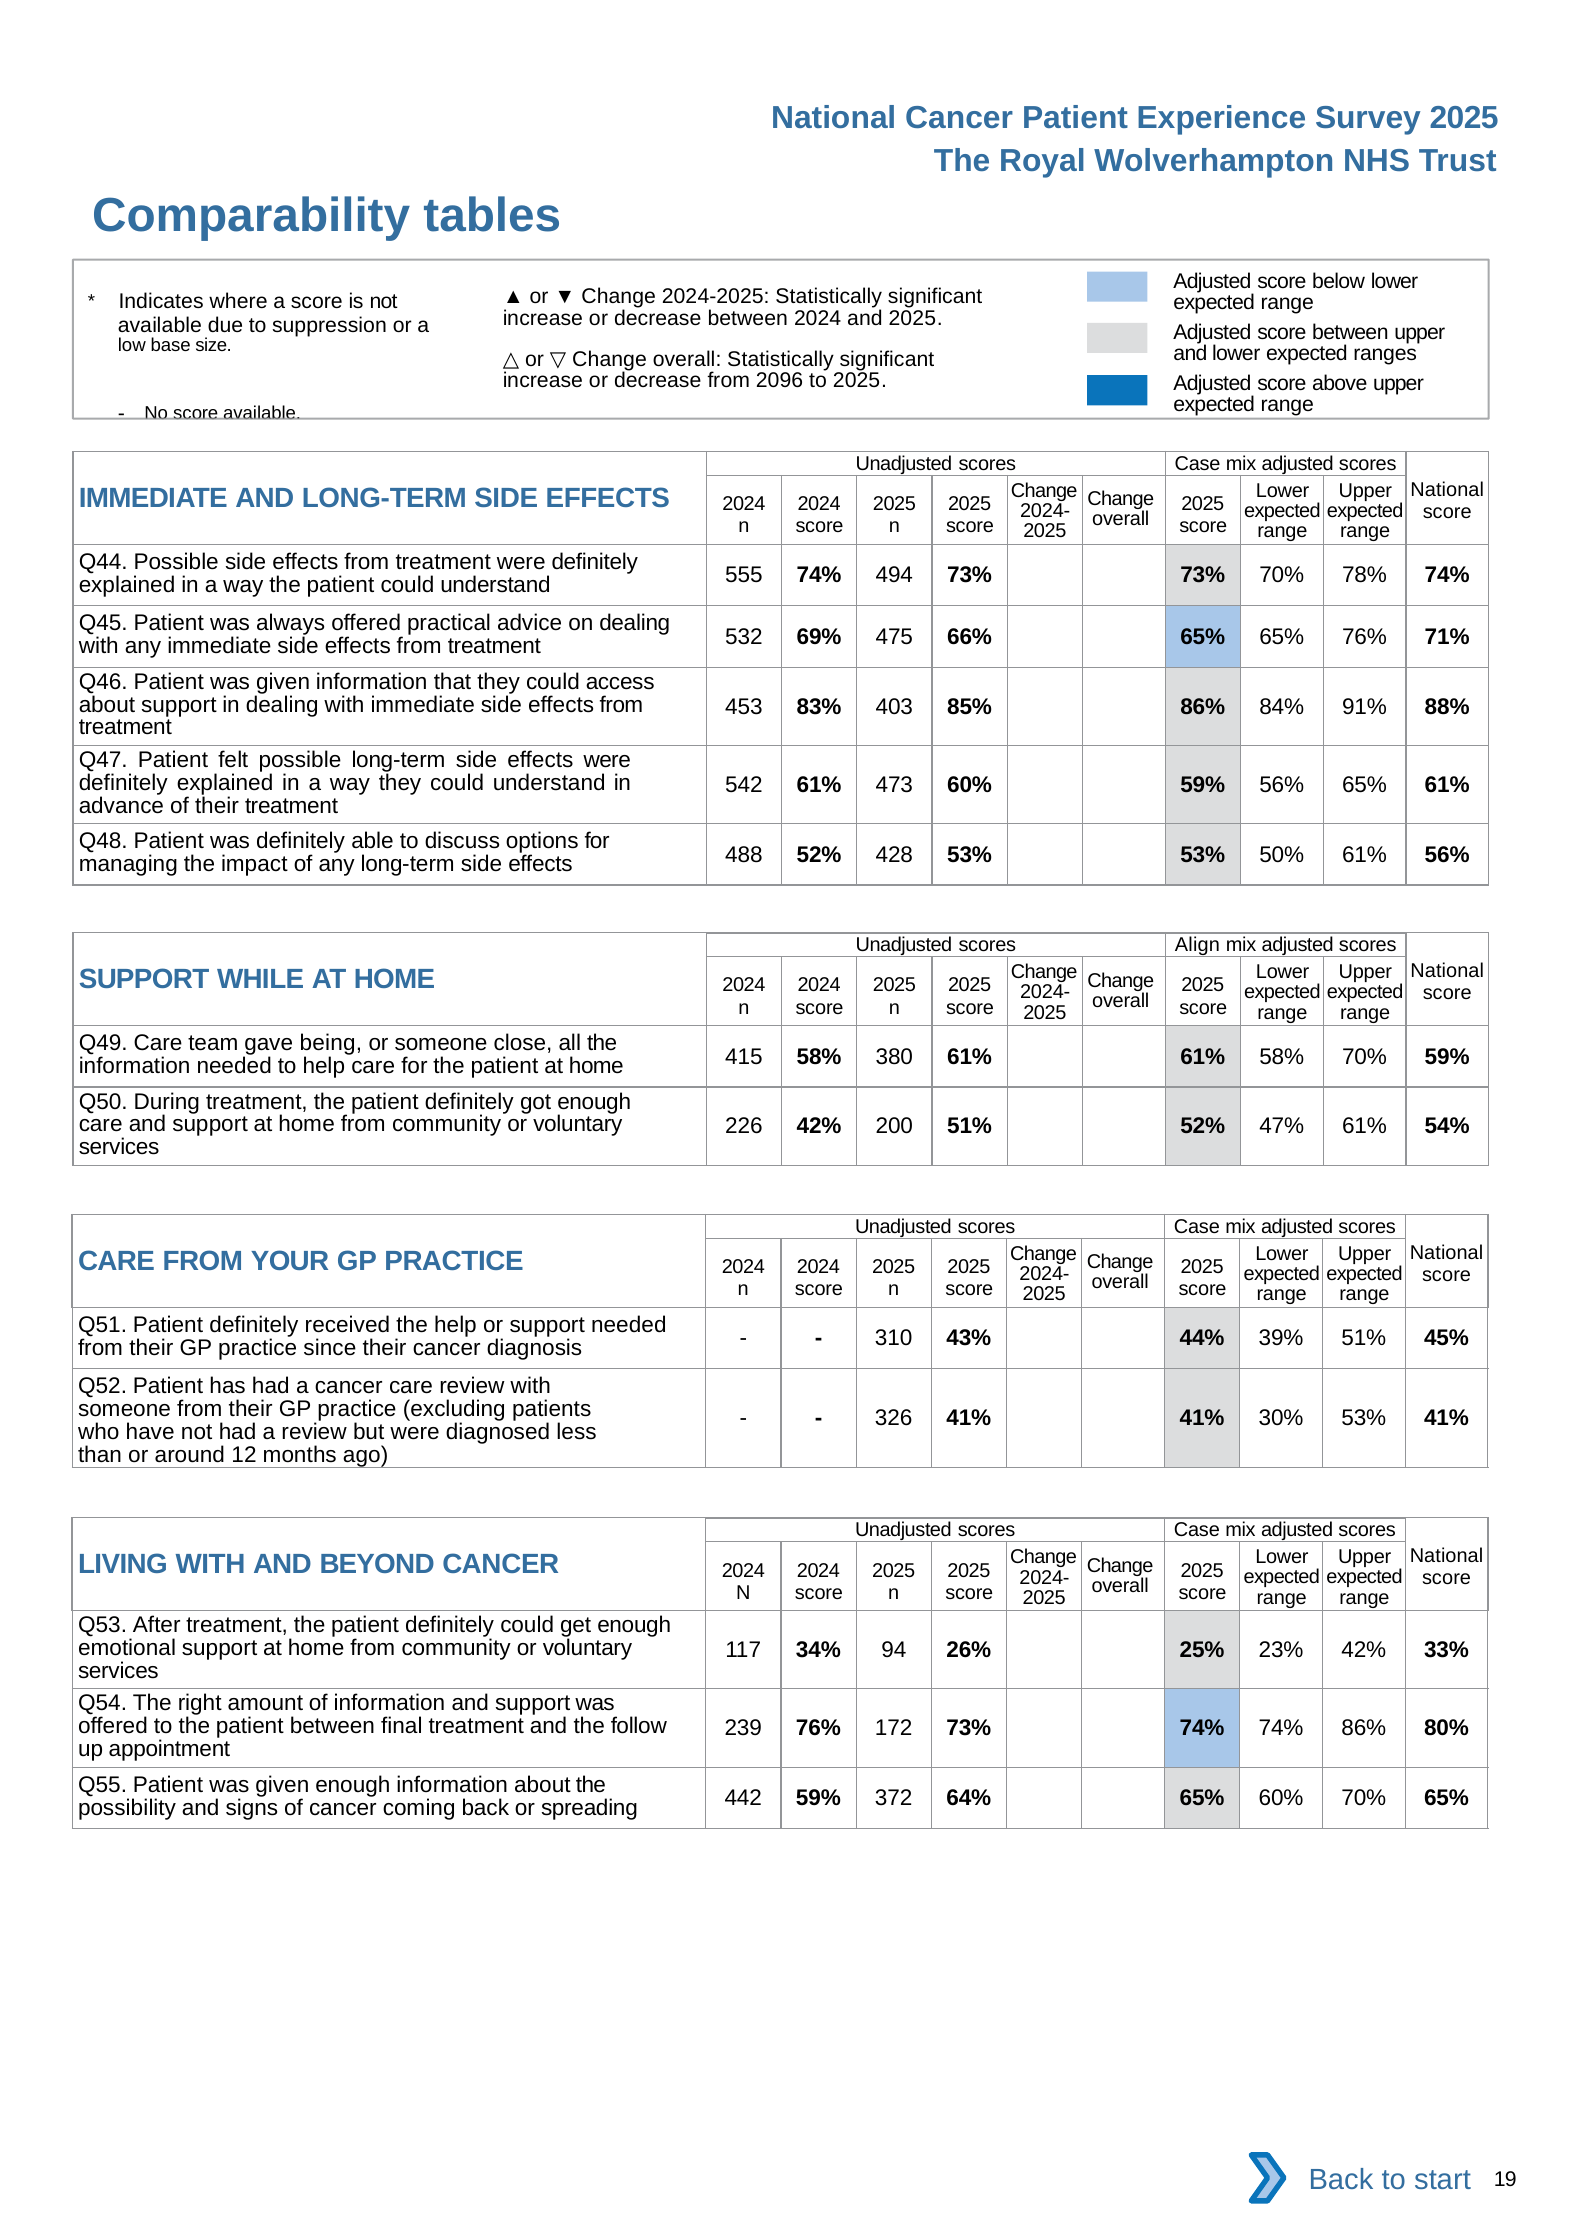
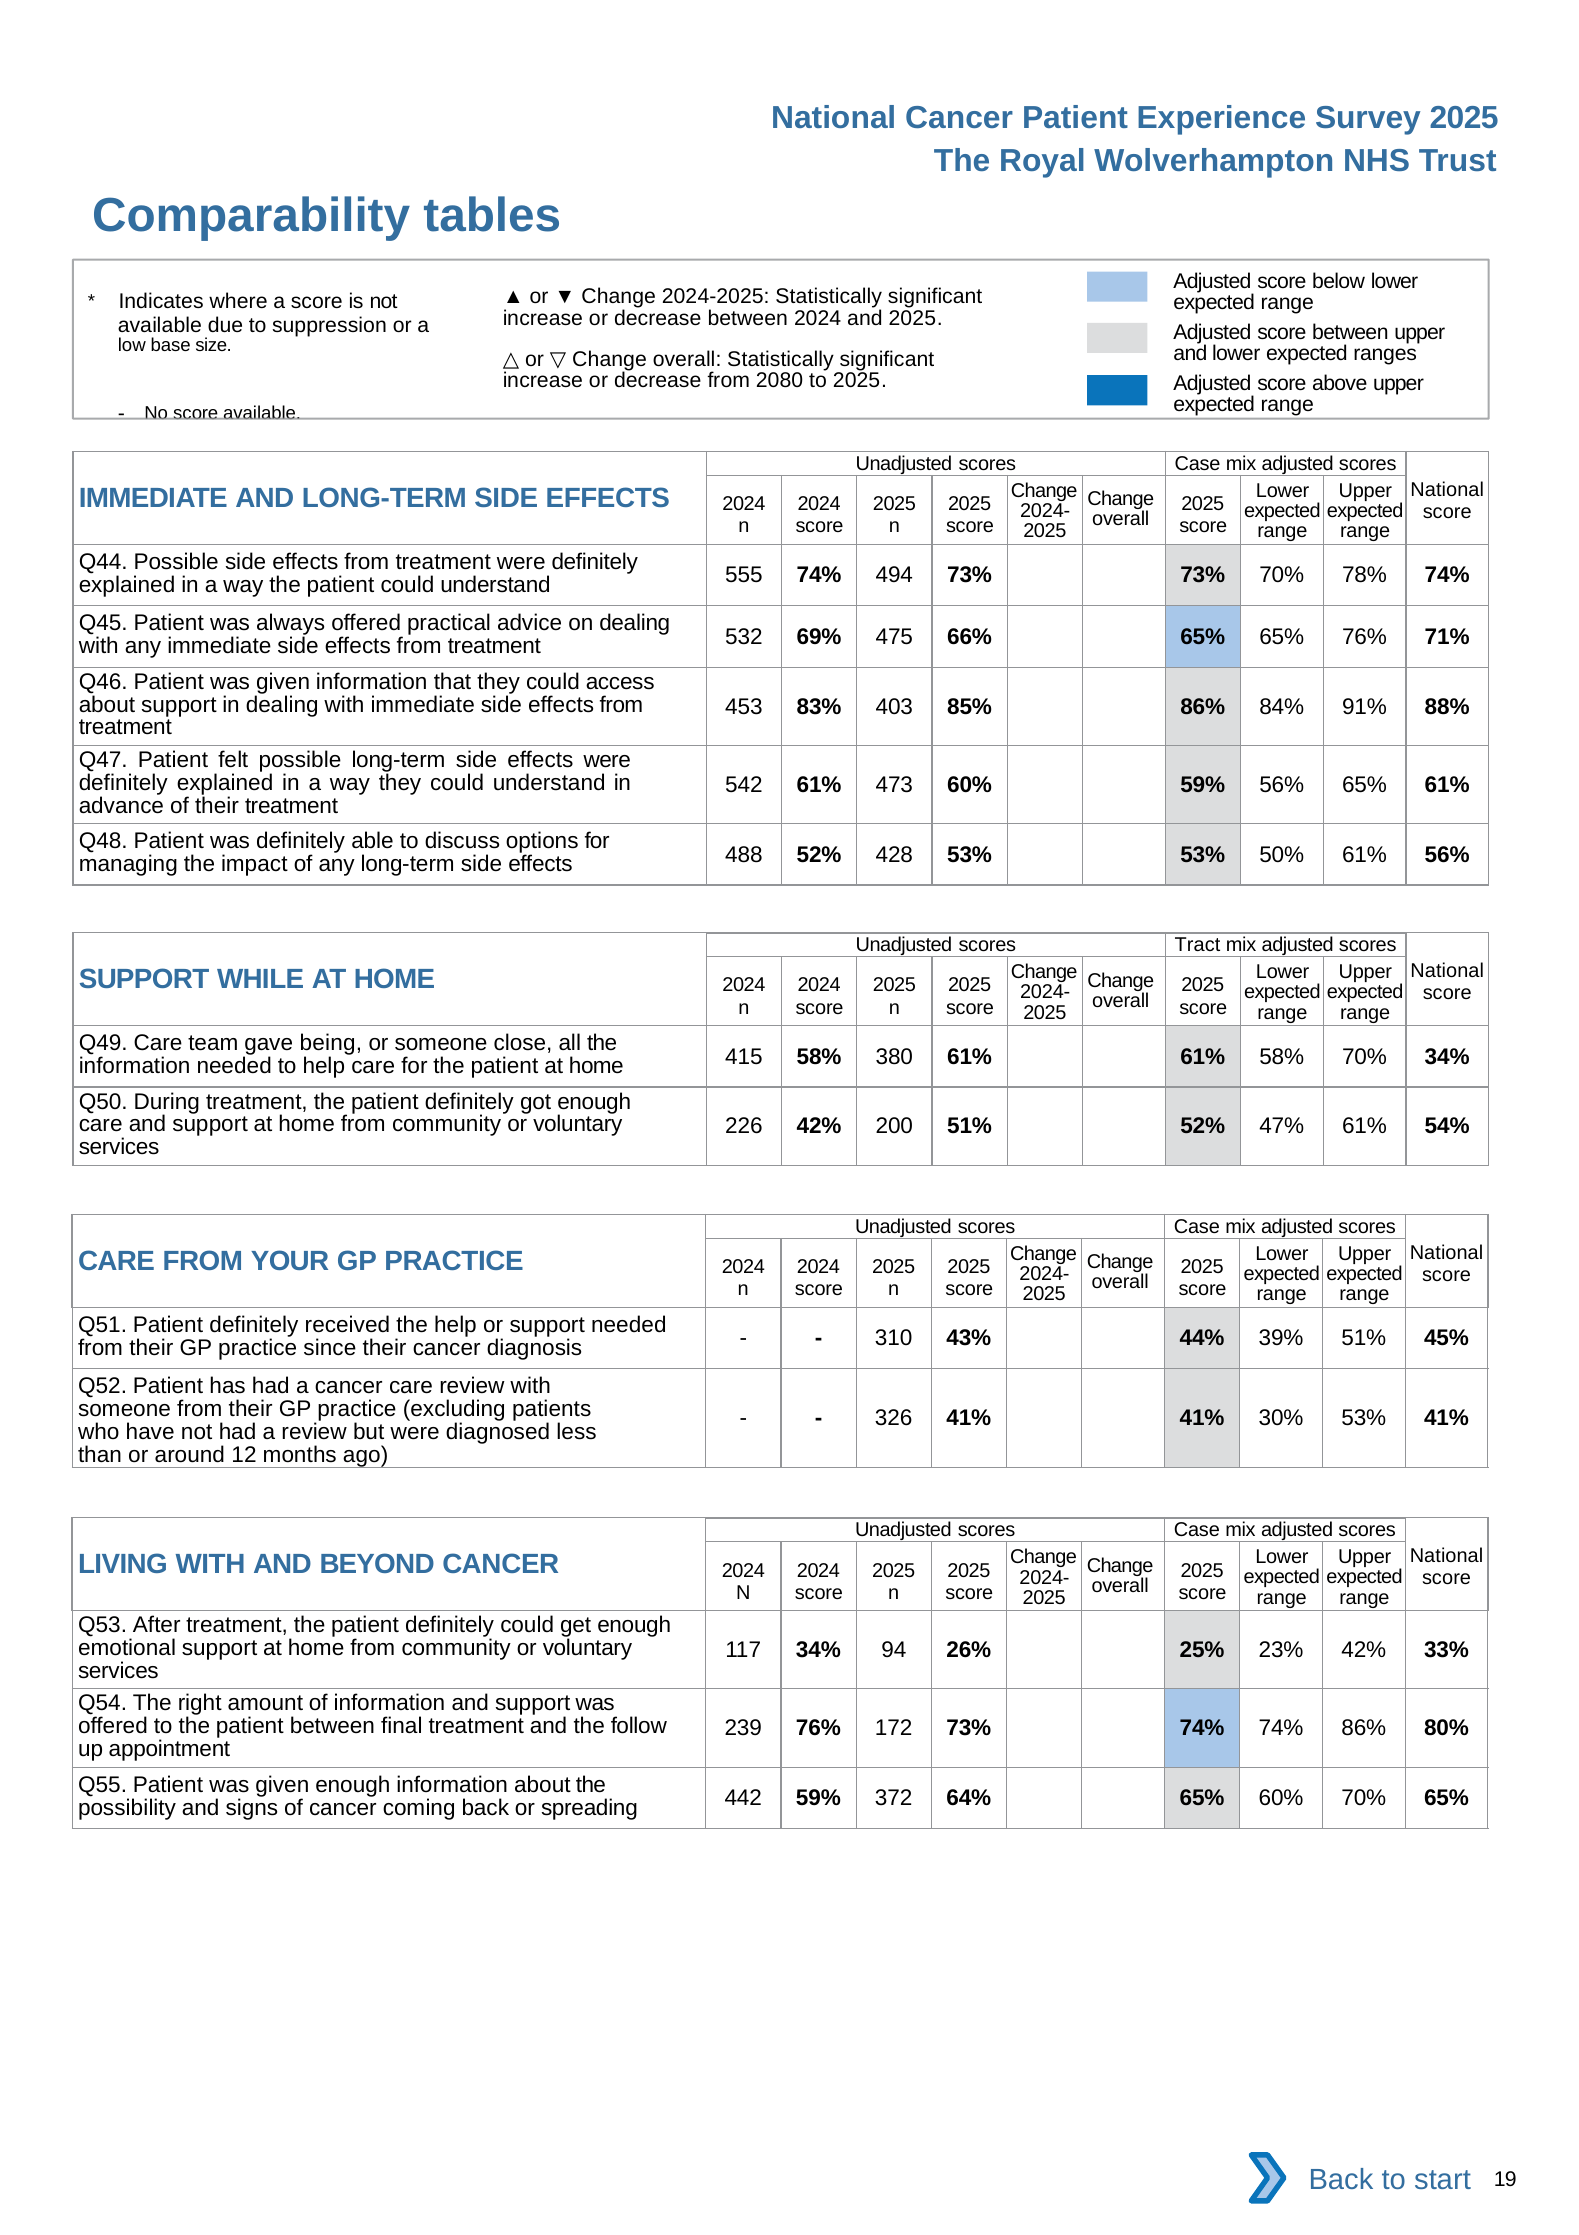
2096: 2096 -> 2080
Align: Align -> Tract
70% 59%: 59% -> 34%
